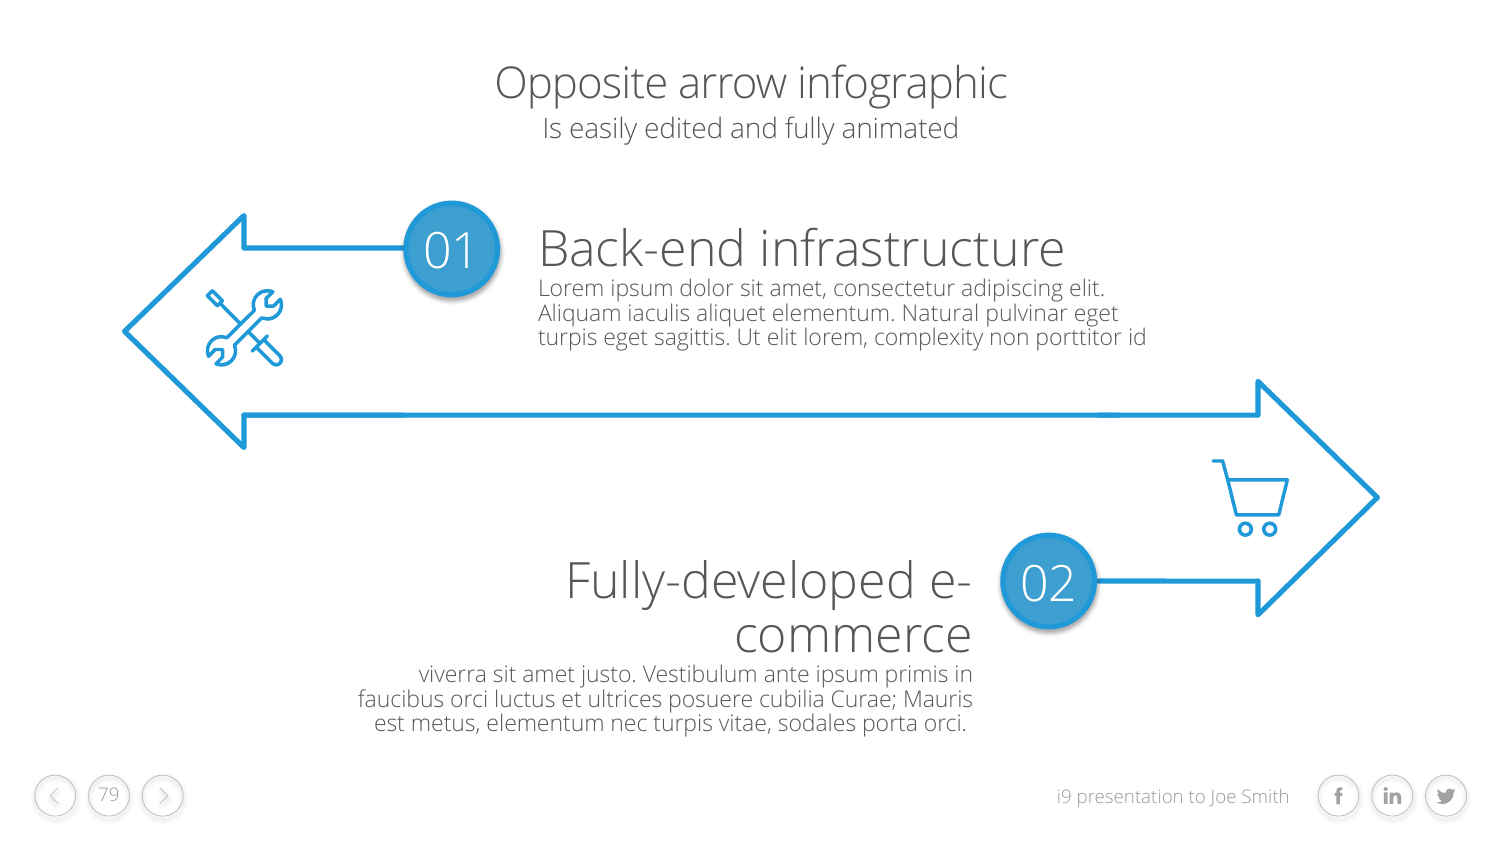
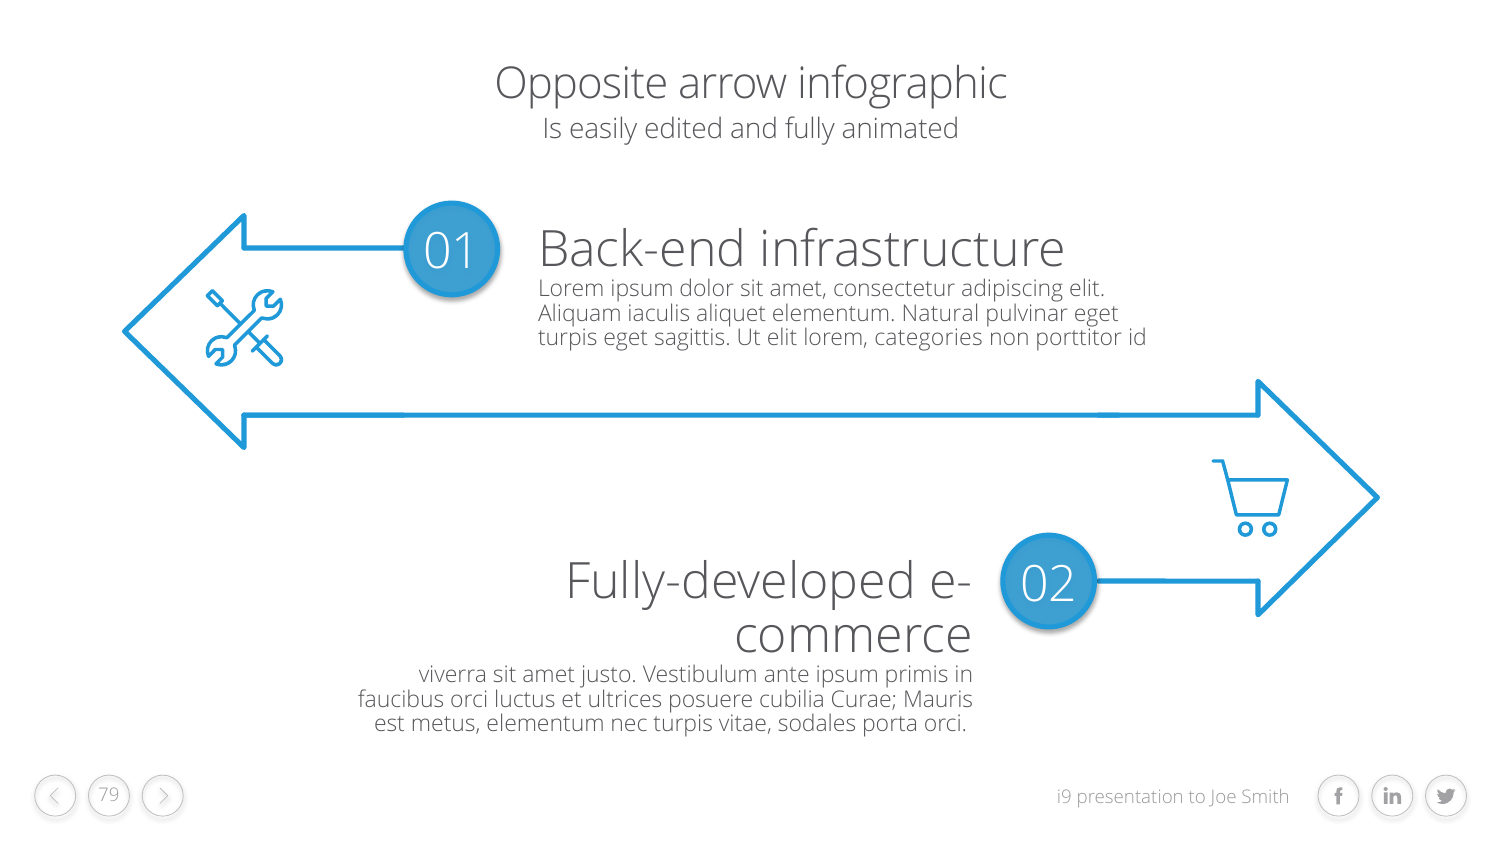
complexity: complexity -> categories
